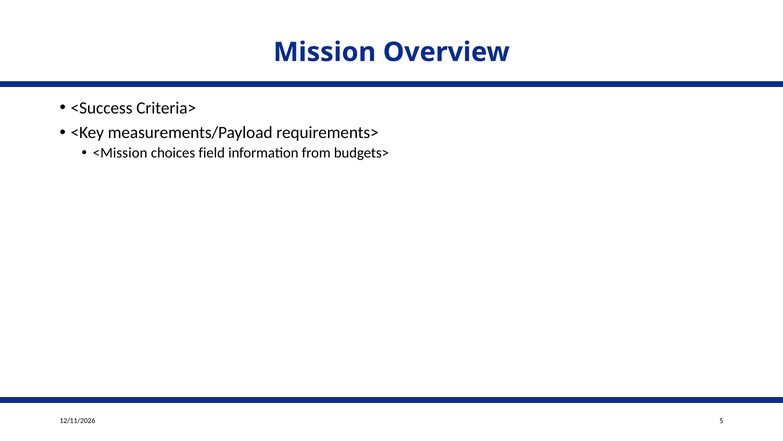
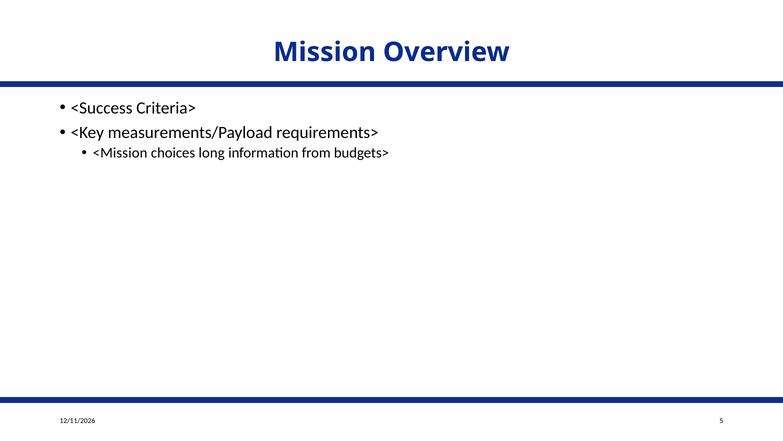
field: field -> long
